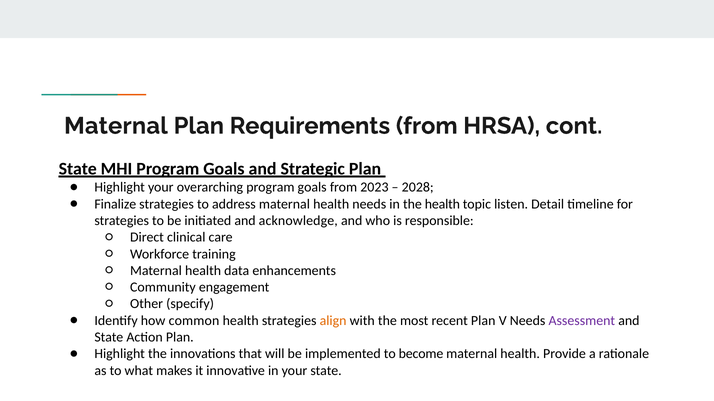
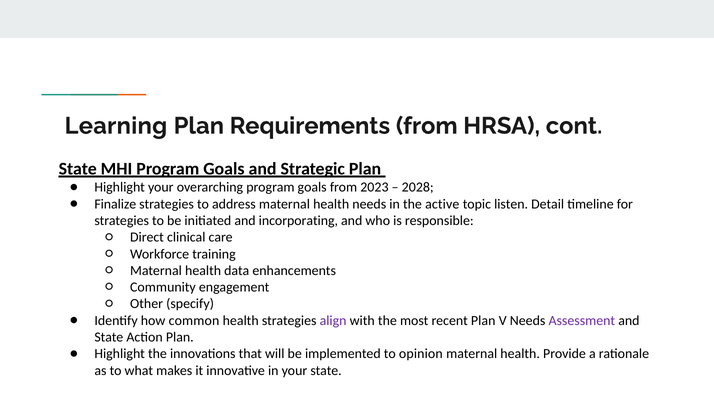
Maternal at (116, 126): Maternal -> Learning
the health: health -> active
acknowledge: acknowledge -> incorporating
align colour: orange -> purple
become: become -> opinion
